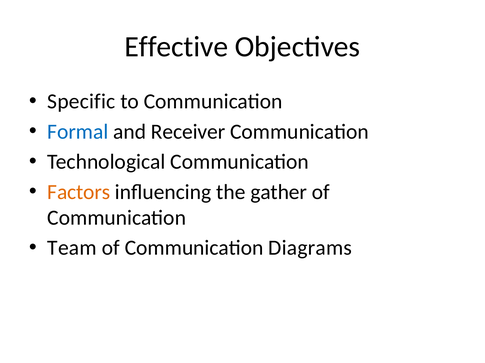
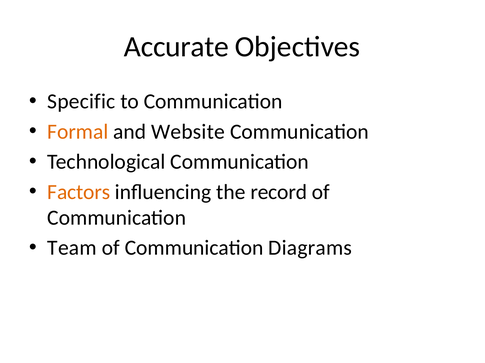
Effective: Effective -> Accurate
Formal colour: blue -> orange
Receiver: Receiver -> Website
gather: gather -> record
